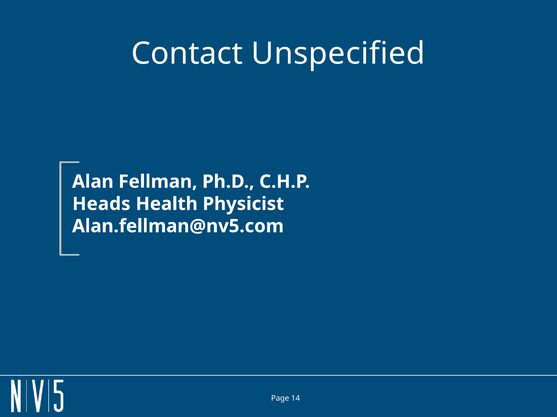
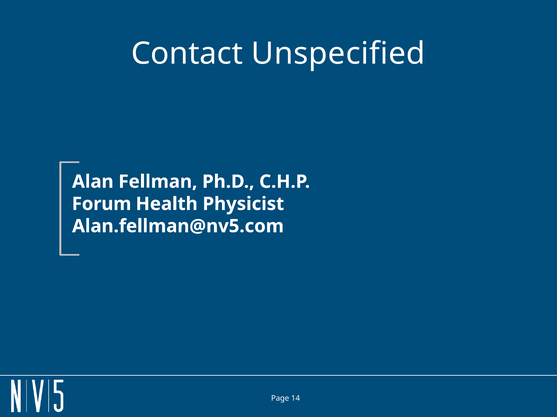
Heads: Heads -> Forum
